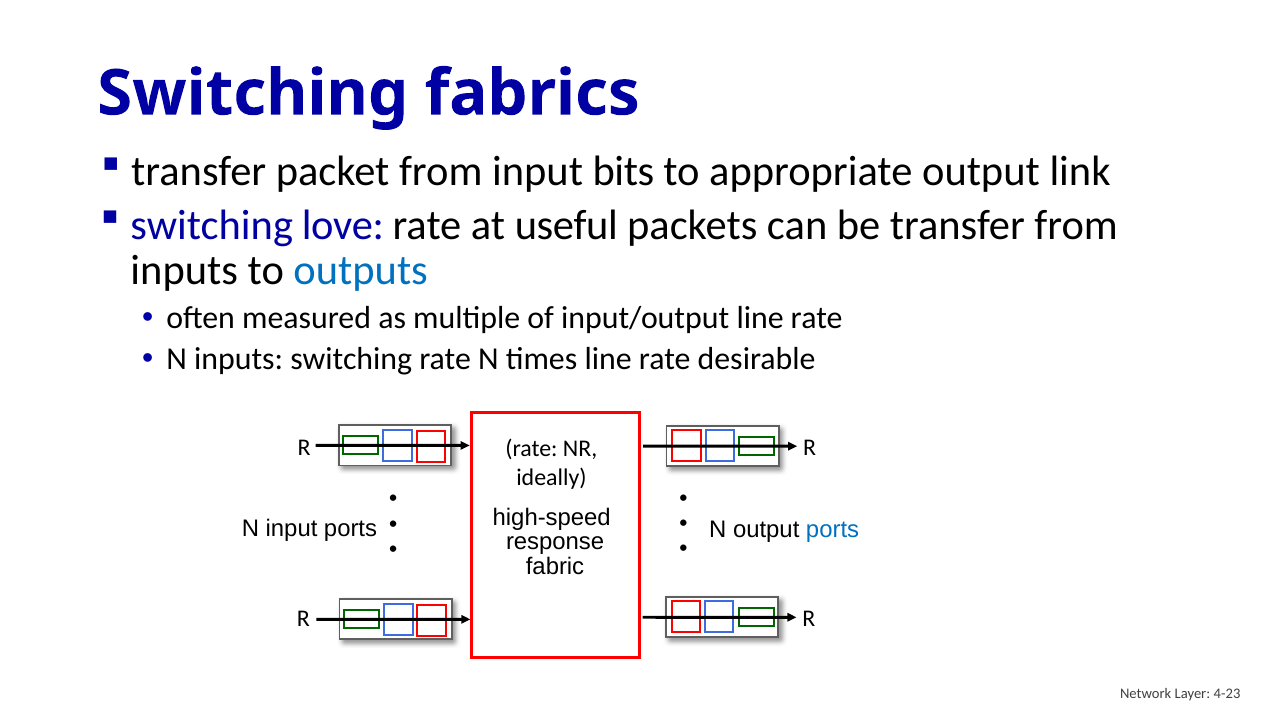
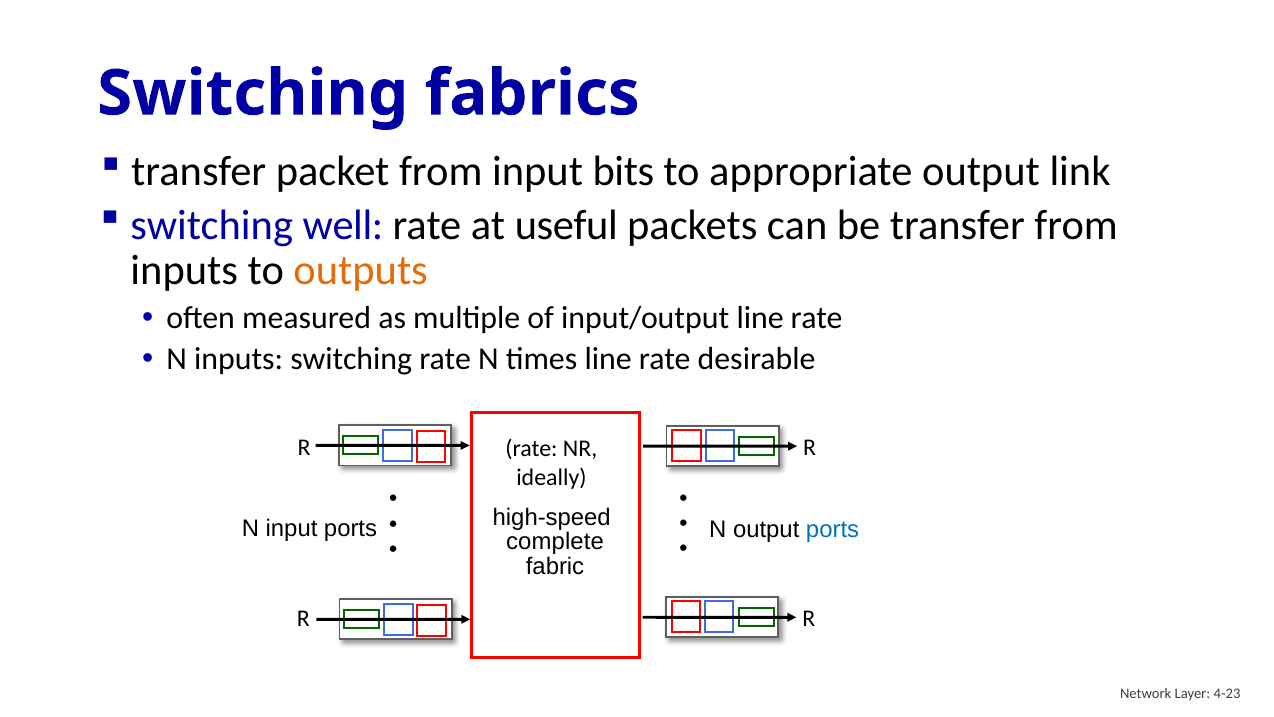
love: love -> well
outputs colour: blue -> orange
response: response -> complete
